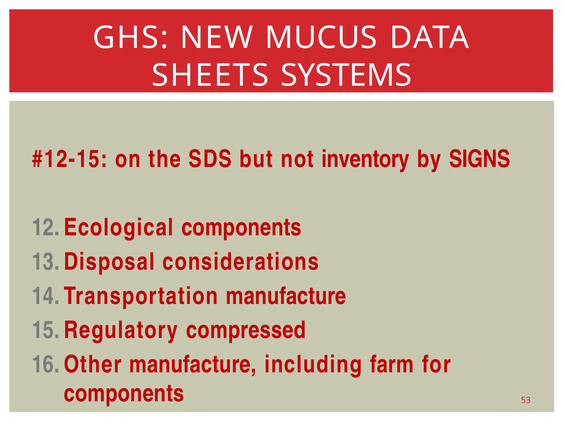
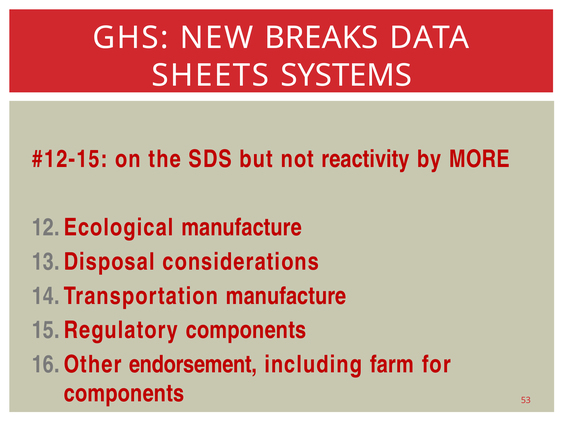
MUCUS: MUCUS -> BREAKS
inventory: inventory -> reactivity
SIGNS: SIGNS -> MORE
components at (242, 228): components -> manufacture
compressed at (246, 330): compressed -> components
manufacture at (193, 364): manufacture -> endorsement
